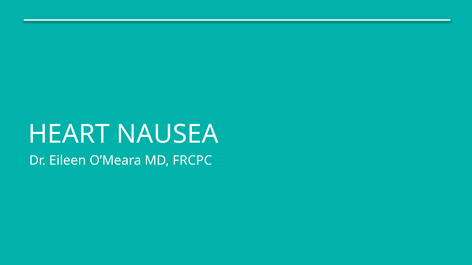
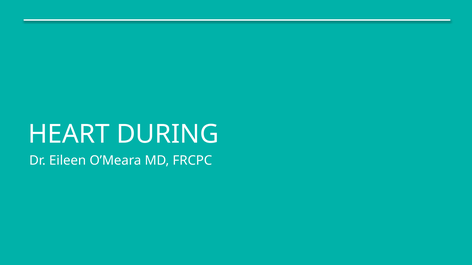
NAUSEA: NAUSEA -> DURING
